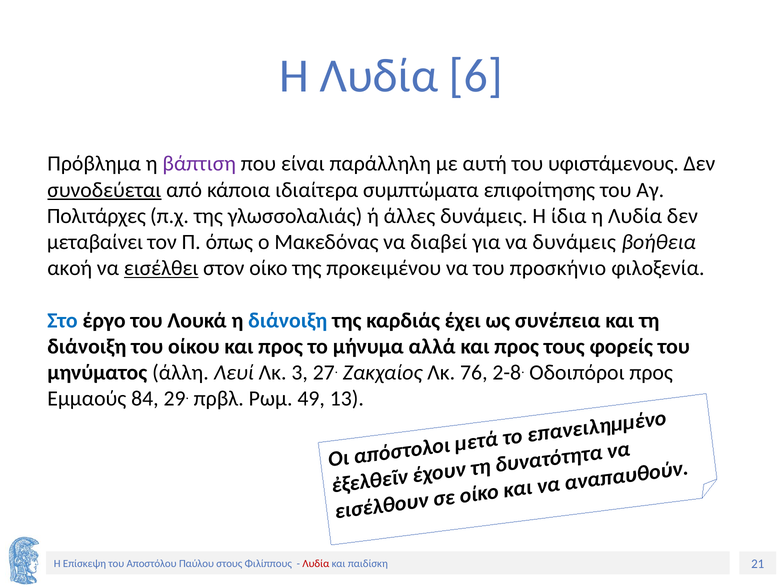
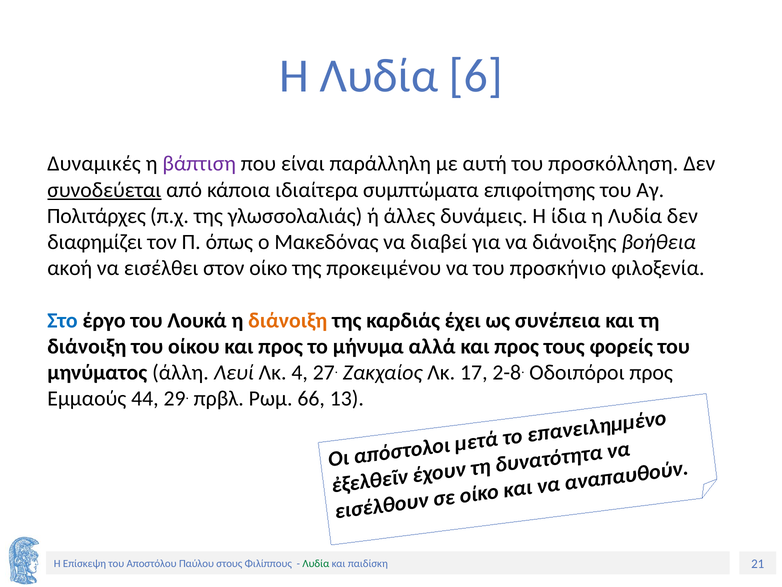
Πρόβλημα: Πρόβλημα -> Δυναμικές
υφιστάμενους: υφιστάμενους -> προσκόλληση
μεταβαίνει: μεταβαίνει -> διαφημίζει
να δυνάμεις: δυνάμεις -> διάνοιξης
εισέλθει underline: present -> none
διάνοιξη at (288, 320) colour: blue -> orange
3: 3 -> 4
76: 76 -> 17
84: 84 -> 44
49: 49 -> 66
Λυδία at (316, 563) colour: red -> green
